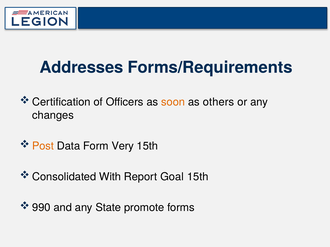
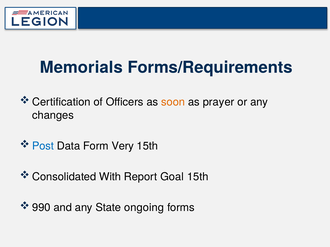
Addresses: Addresses -> Memorials
others: others -> prayer
Post colour: orange -> blue
promote: promote -> ongoing
